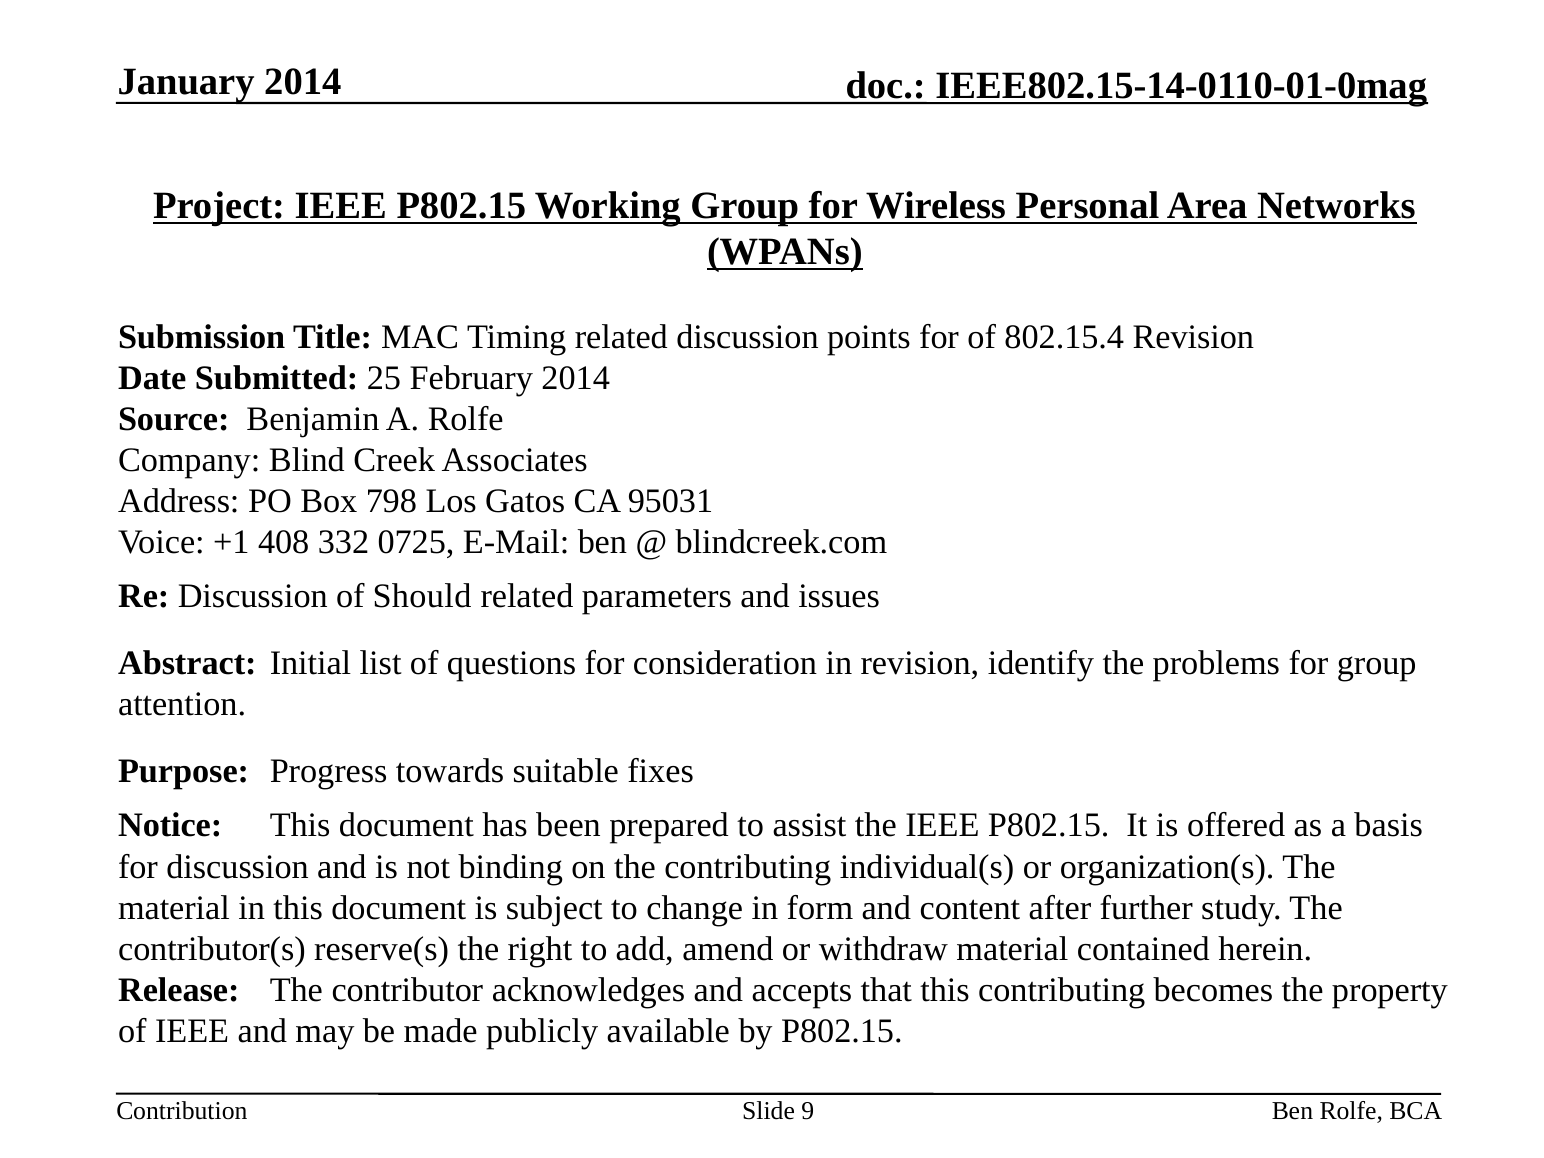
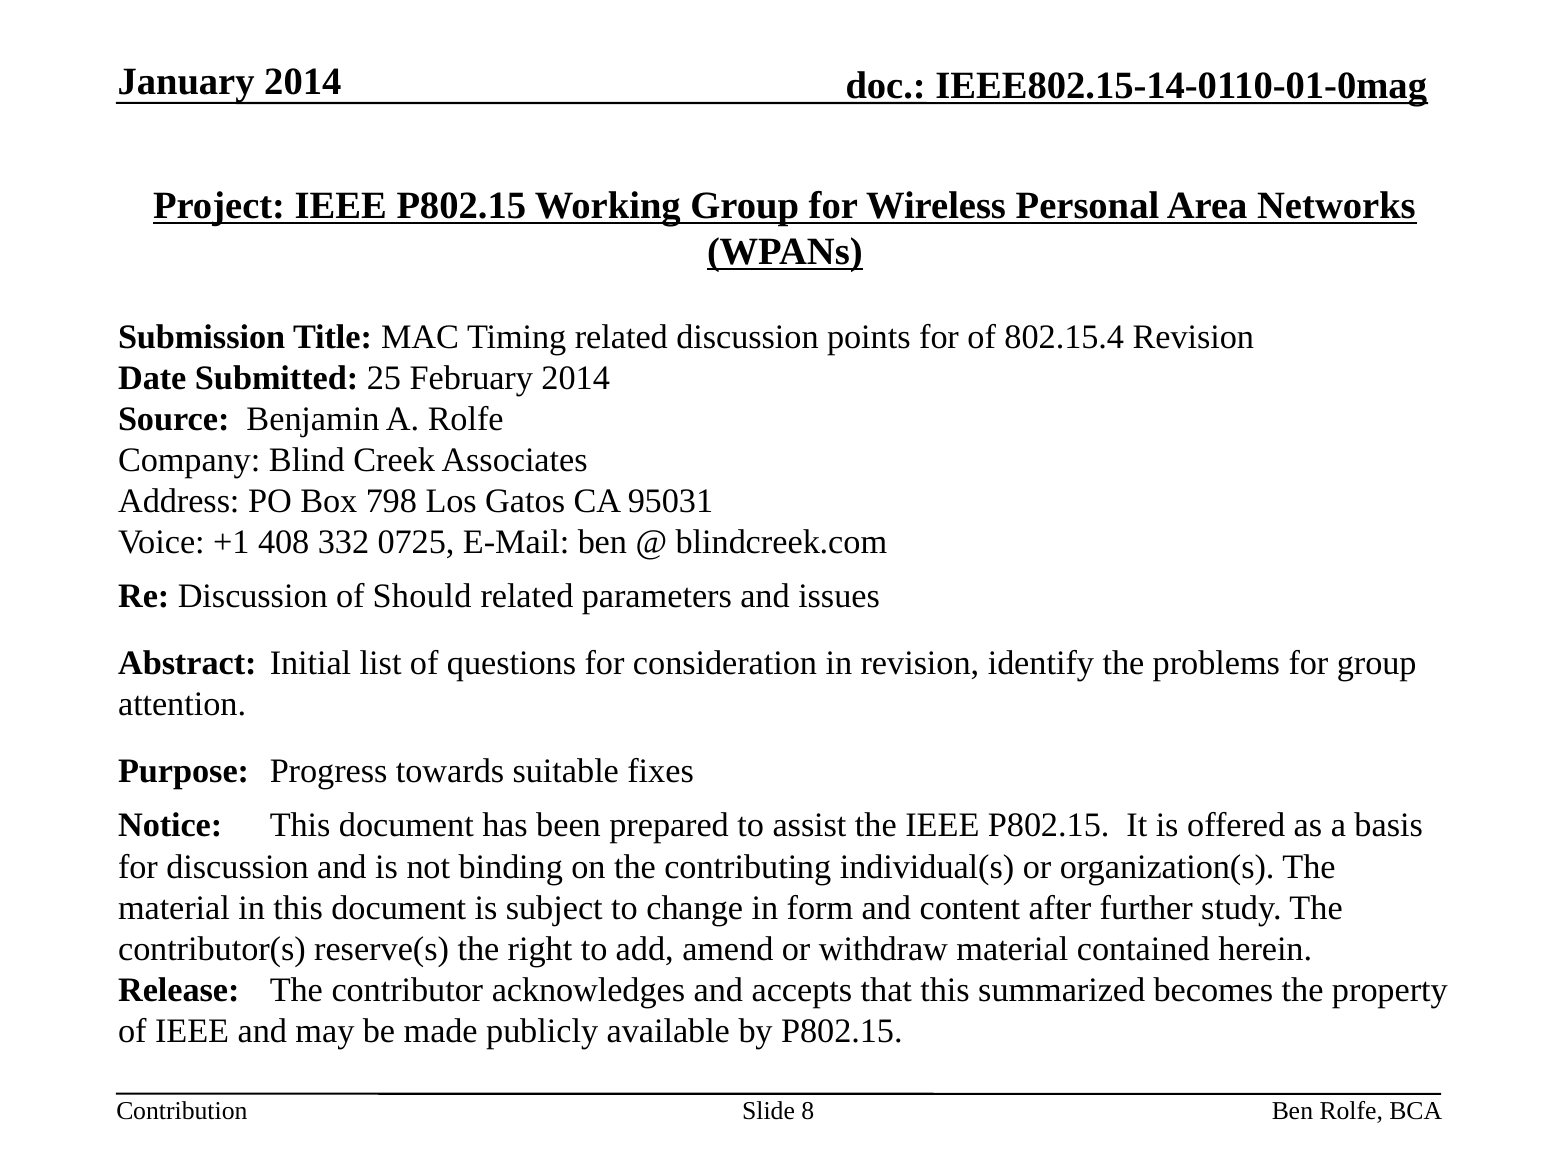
this contributing: contributing -> summarized
9: 9 -> 8
